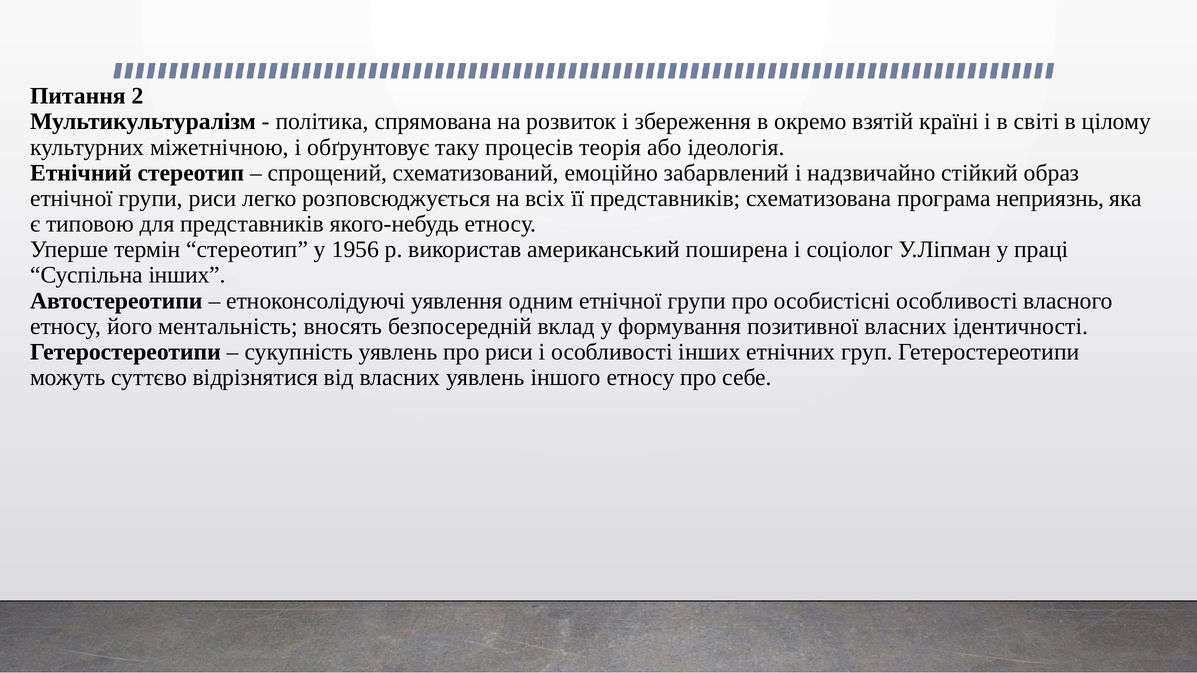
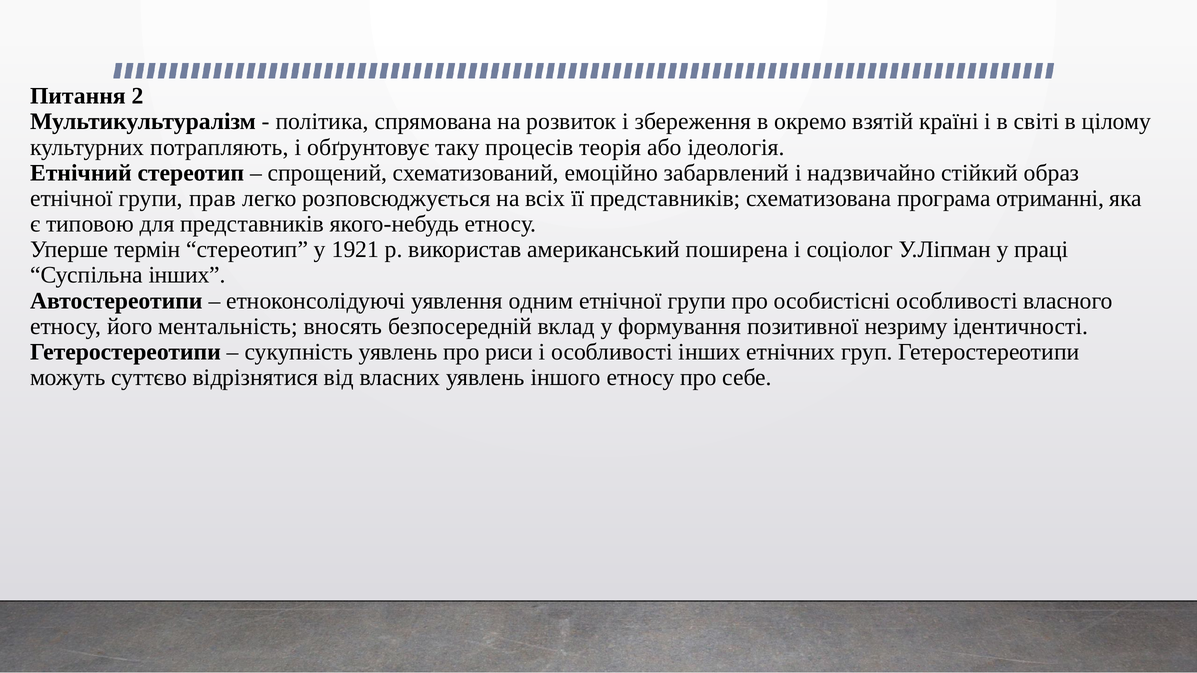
міжетнічною: міжетнічною -> потрапляють
групи риси: риси -> прав
неприязнь: неприязнь -> отриманні
1956: 1956 -> 1921
позитивної власних: власних -> незриму
